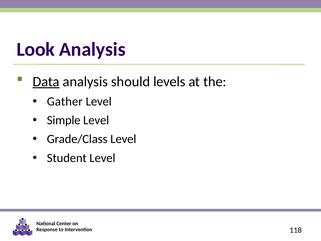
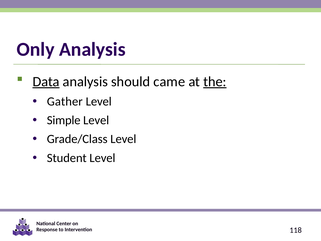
Look: Look -> Only
levels: levels -> came
the underline: none -> present
